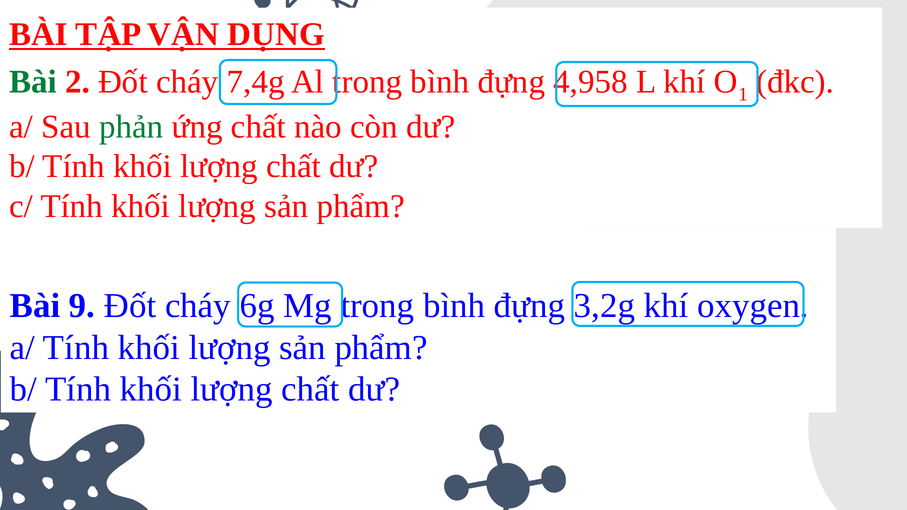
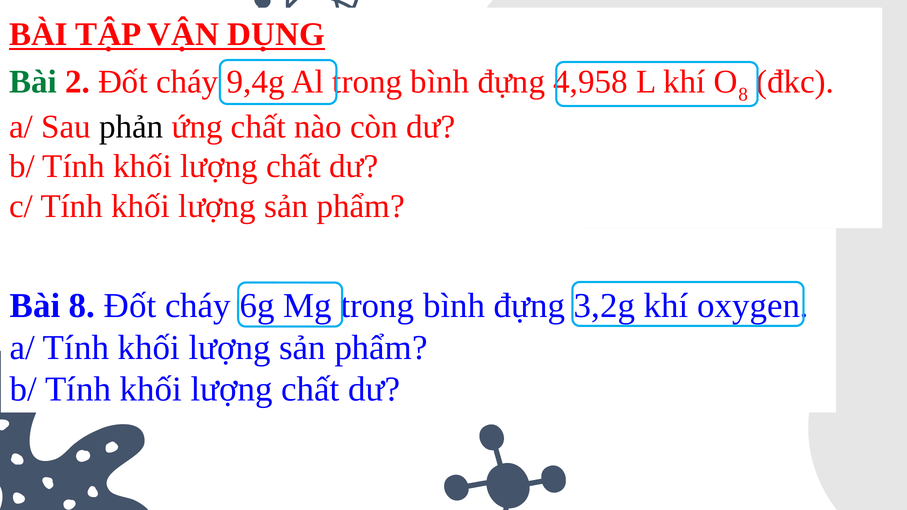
7,4g: 7,4g -> 9,4g
1 at (743, 95): 1 -> 8
phản colour: green -> black
Bài 9: 9 -> 8
